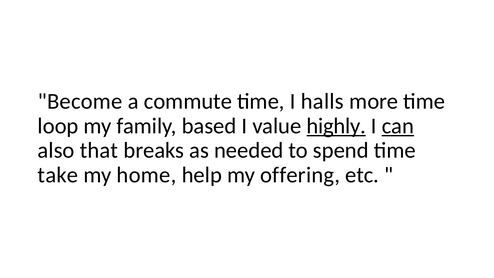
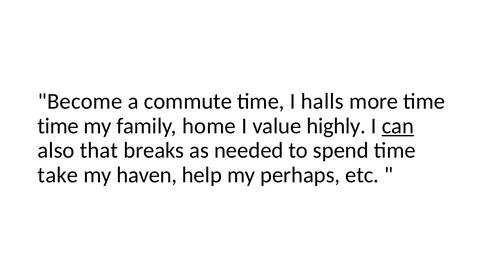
loop at (58, 126): loop -> time
based: based -> home
highly underline: present -> none
home: home -> haven
offering: offering -> perhaps
